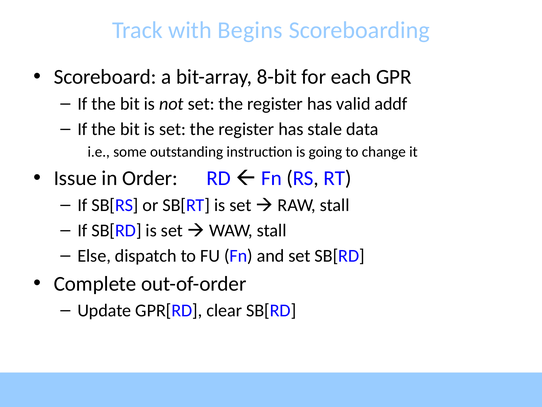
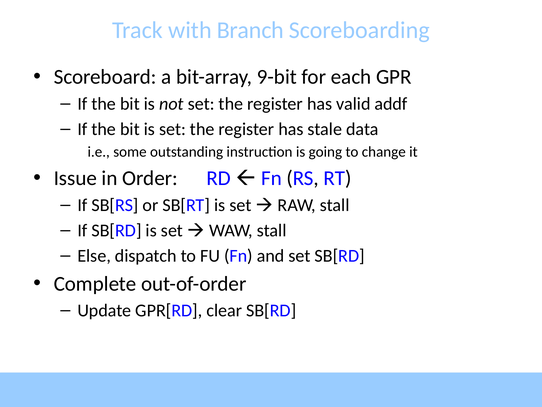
Begins: Begins -> Branch
8-bit: 8-bit -> 9-bit
